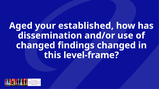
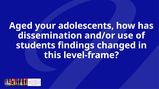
established: established -> adolescents
changed at (36, 46): changed -> students
